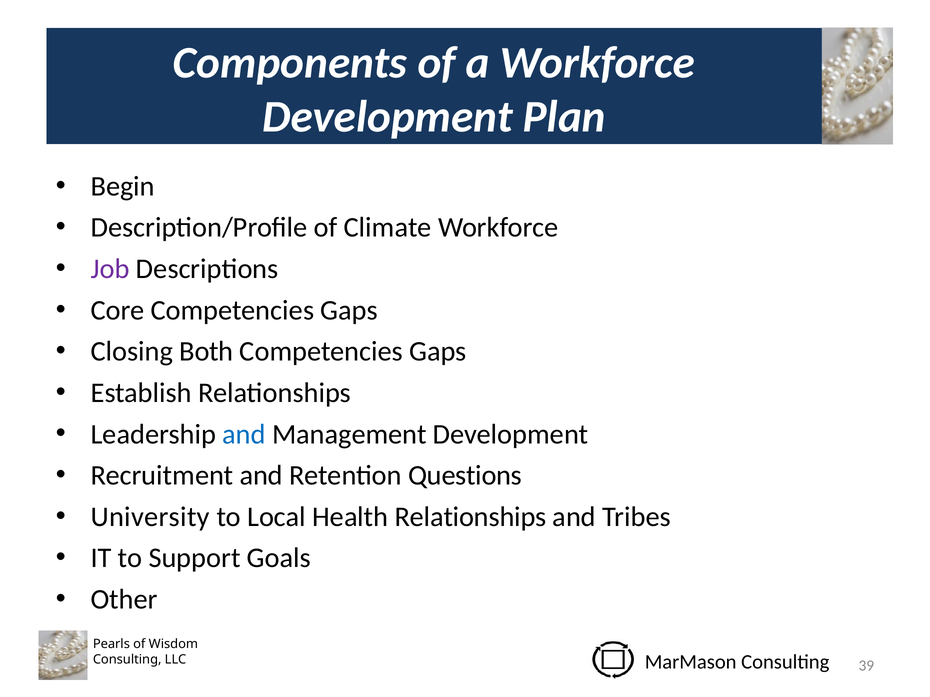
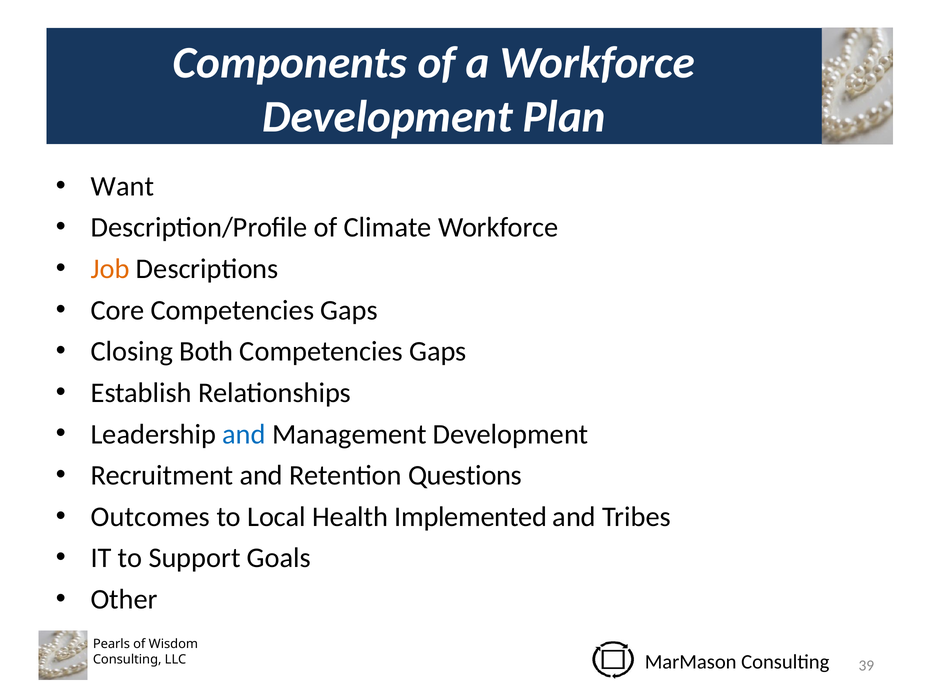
Begin: Begin -> Want
Job colour: purple -> orange
University: University -> Outcomes
Health Relationships: Relationships -> Implemented
